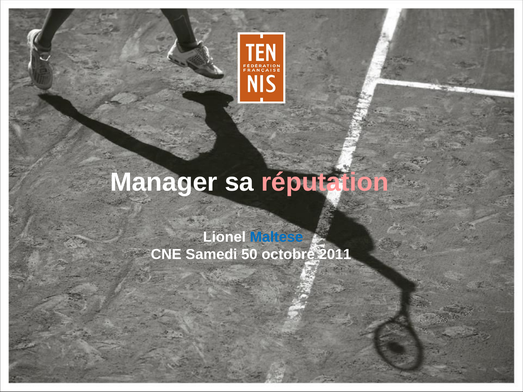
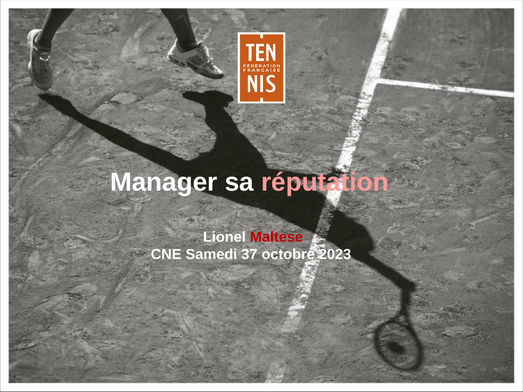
Maltese colour: blue -> red
50: 50 -> 37
2011: 2011 -> 2023
